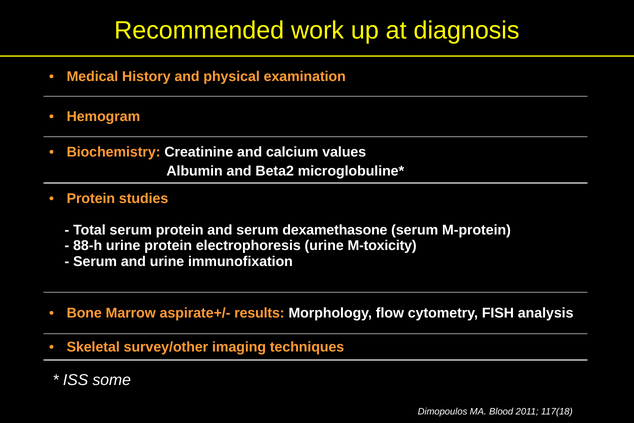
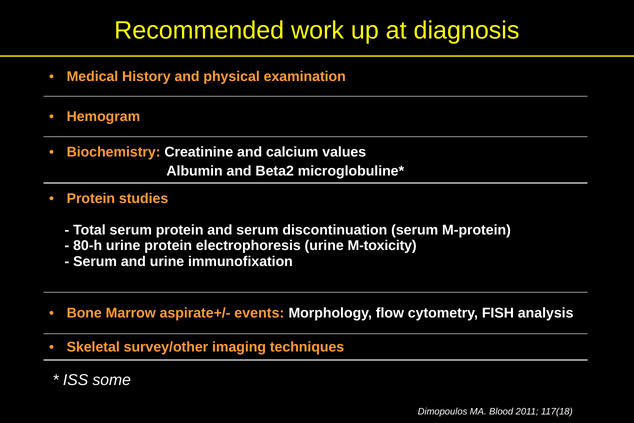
dexamethasone: dexamethasone -> discontinuation
88-h: 88-h -> 80-h
results: results -> events
